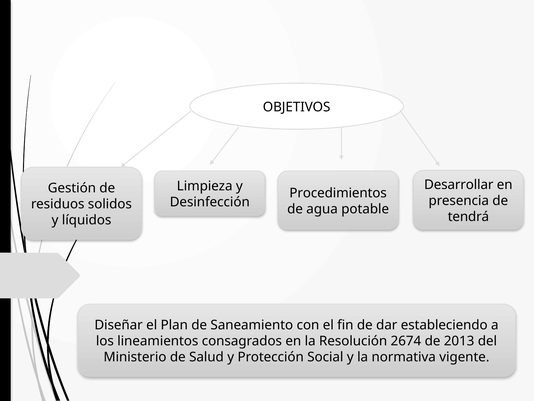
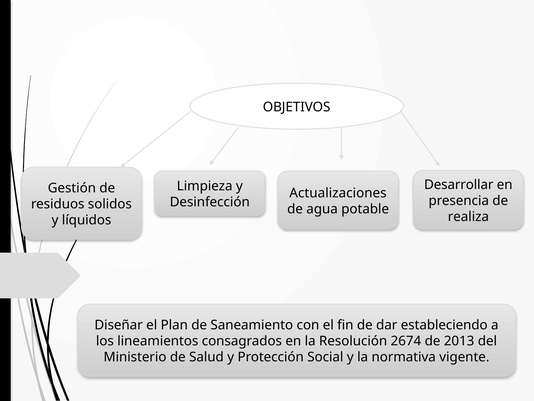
Procedimientos: Procedimientos -> Actualizaciones
tendrá: tendrá -> realiza
